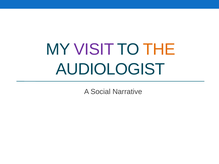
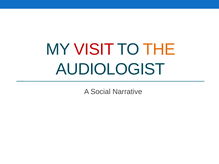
VISIT colour: purple -> red
